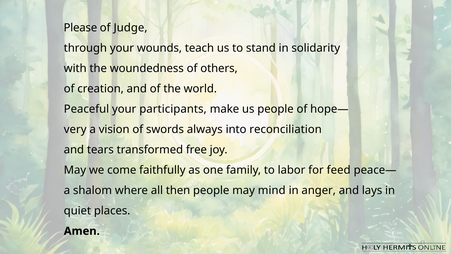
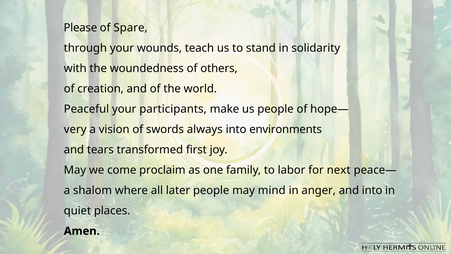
Judge: Judge -> Spare
reconciliation: reconciliation -> environments
free: free -> first
faithfully: faithfully -> proclaim
feed: feed -> next
then: then -> later
and lays: lays -> into
